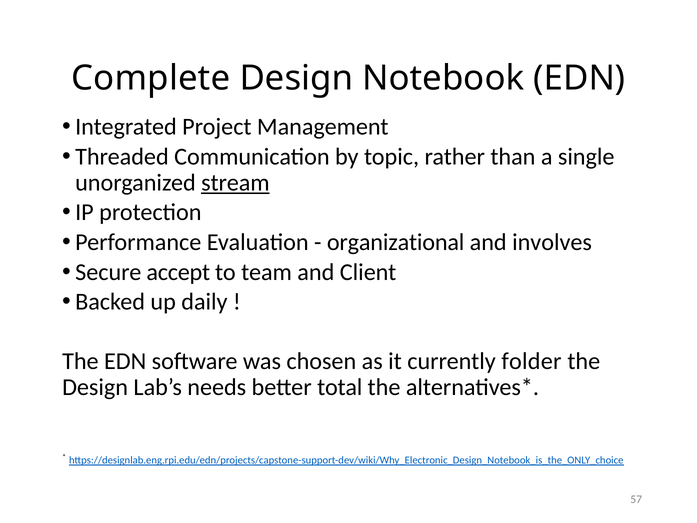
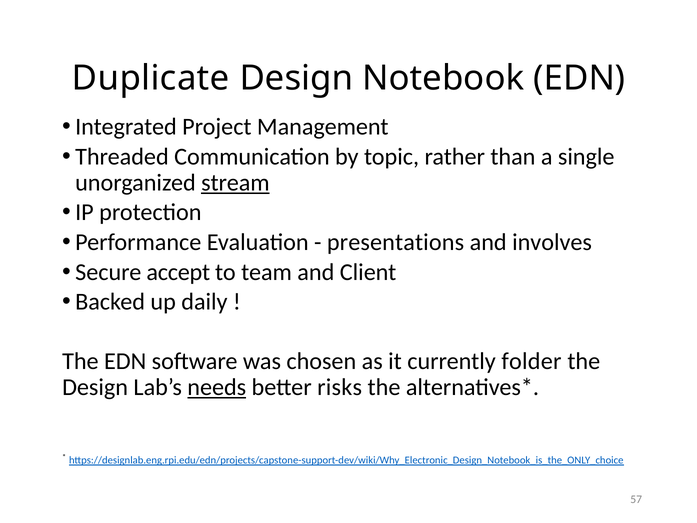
Complete: Complete -> Duplicate
organizational: organizational -> presentations
needs underline: none -> present
total: total -> risks
